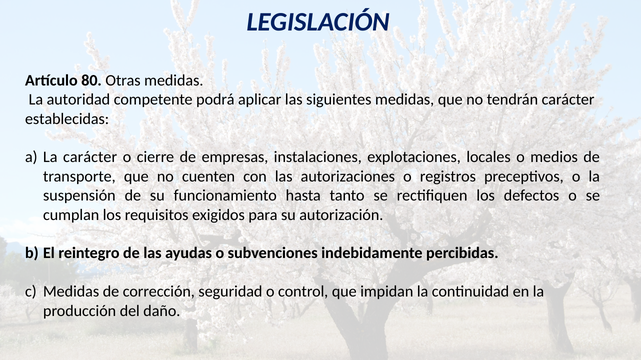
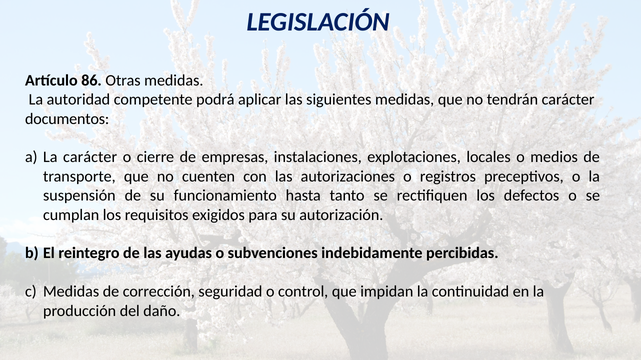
80: 80 -> 86
establecidas: establecidas -> documentos
